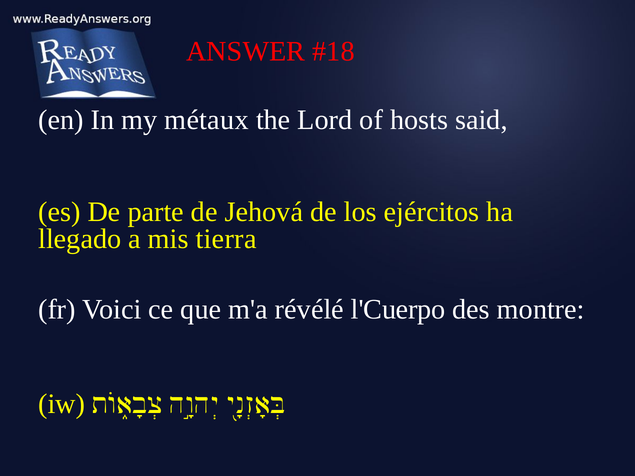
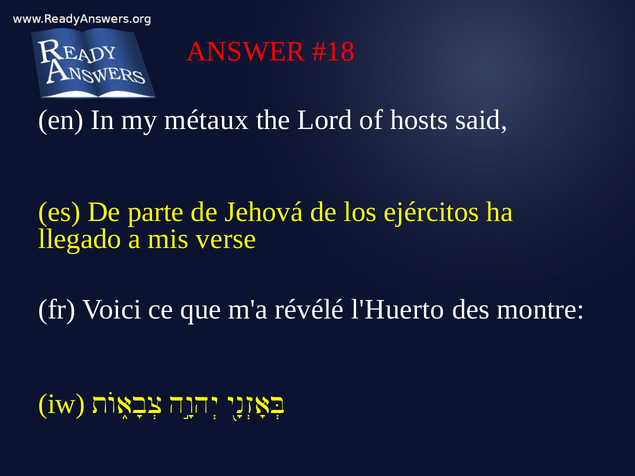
tierra: tierra -> verse
l'Cuerpo: l'Cuerpo -> l'Huerto
